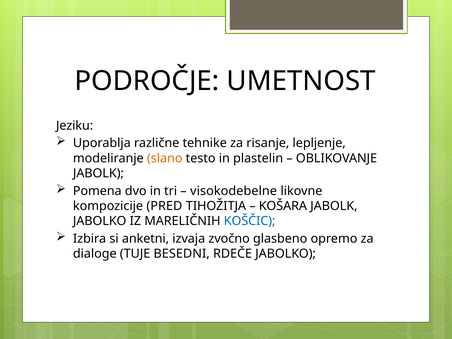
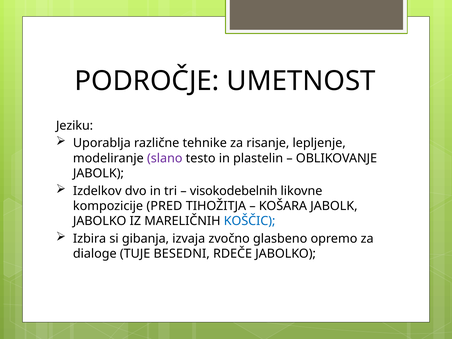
slano colour: orange -> purple
Pomena: Pomena -> Izdelkov
visokodebelne: visokodebelne -> visokodebelnih
anketni: anketni -> gibanja
